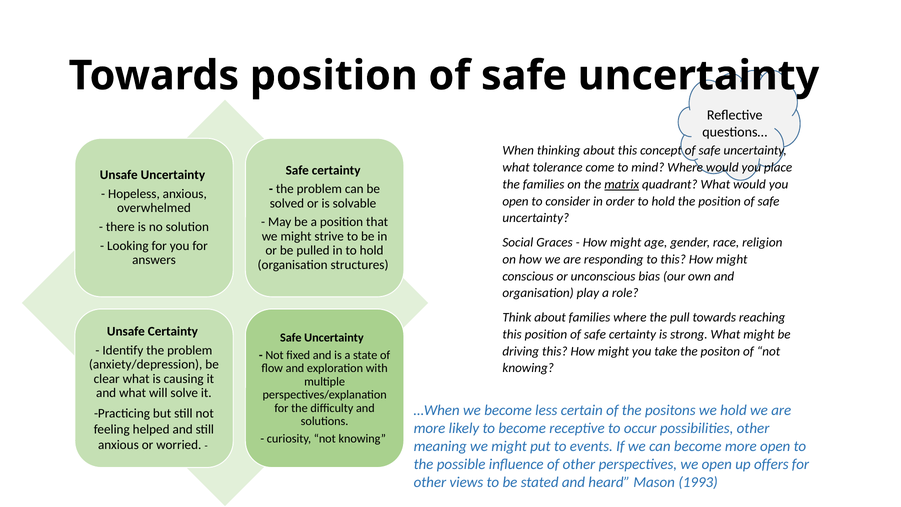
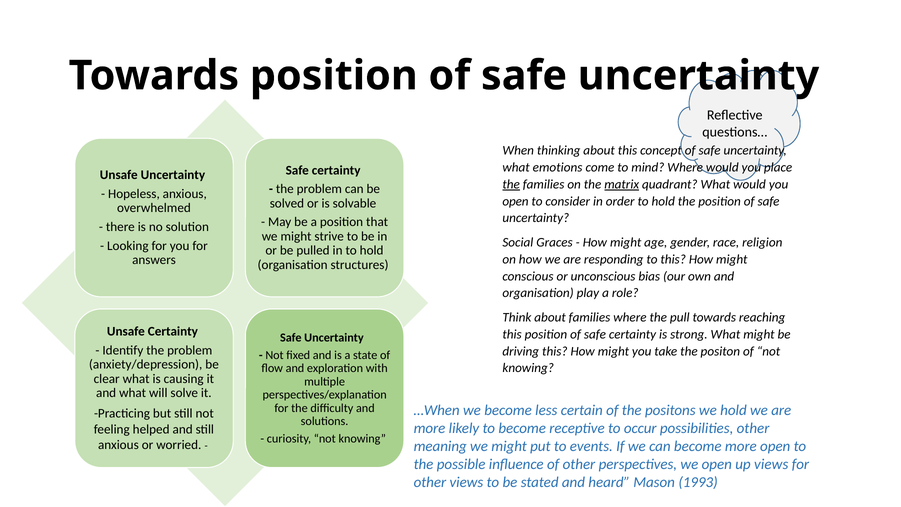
tolerance: tolerance -> emotions
the at (511, 184) underline: none -> present
up offers: offers -> views
